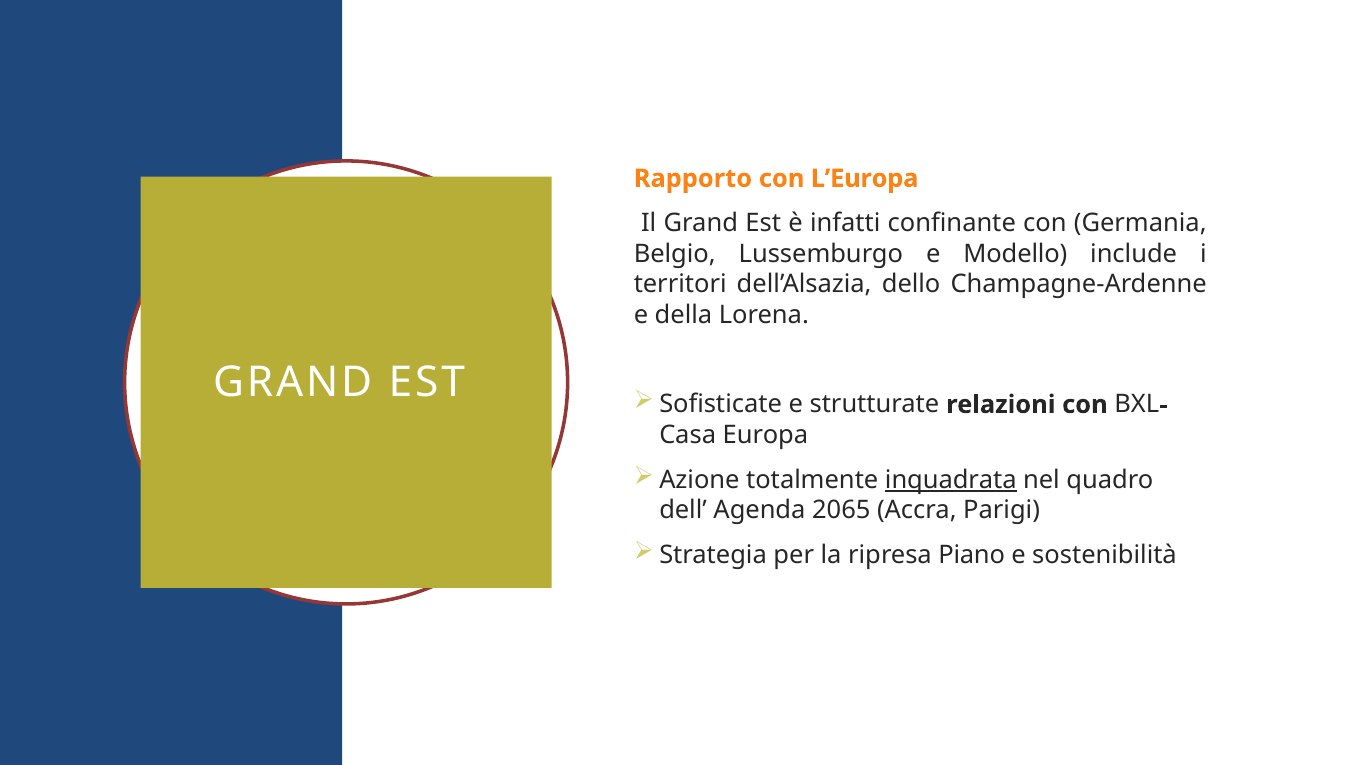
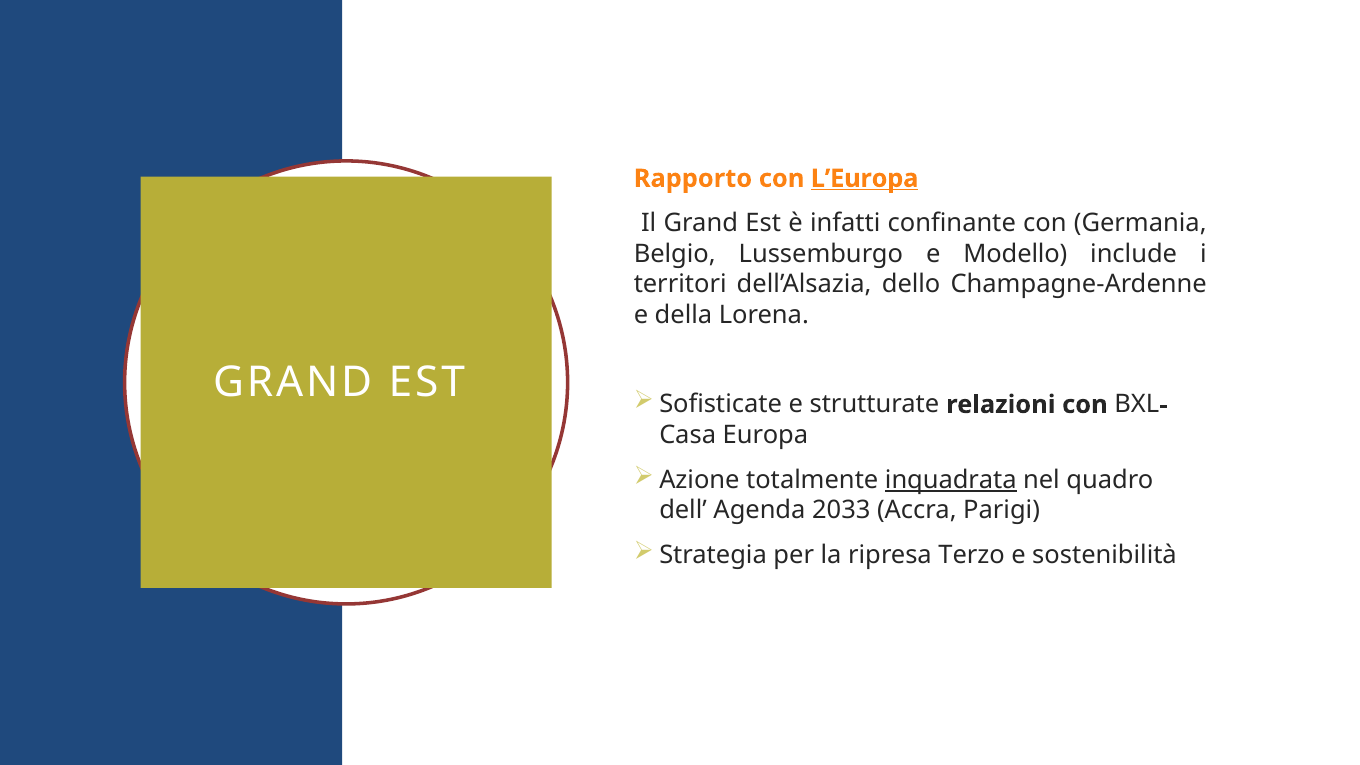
L’Europa underline: none -> present
2065: 2065 -> 2033
Piano: Piano -> Terzo
